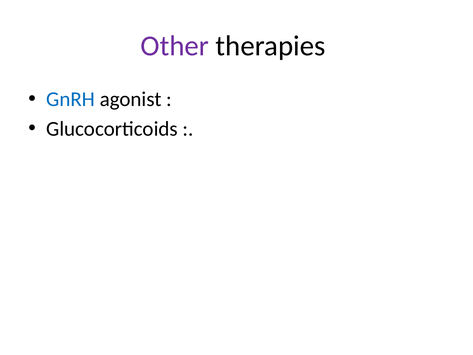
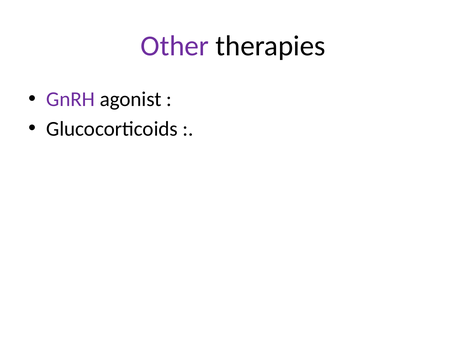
GnRH colour: blue -> purple
